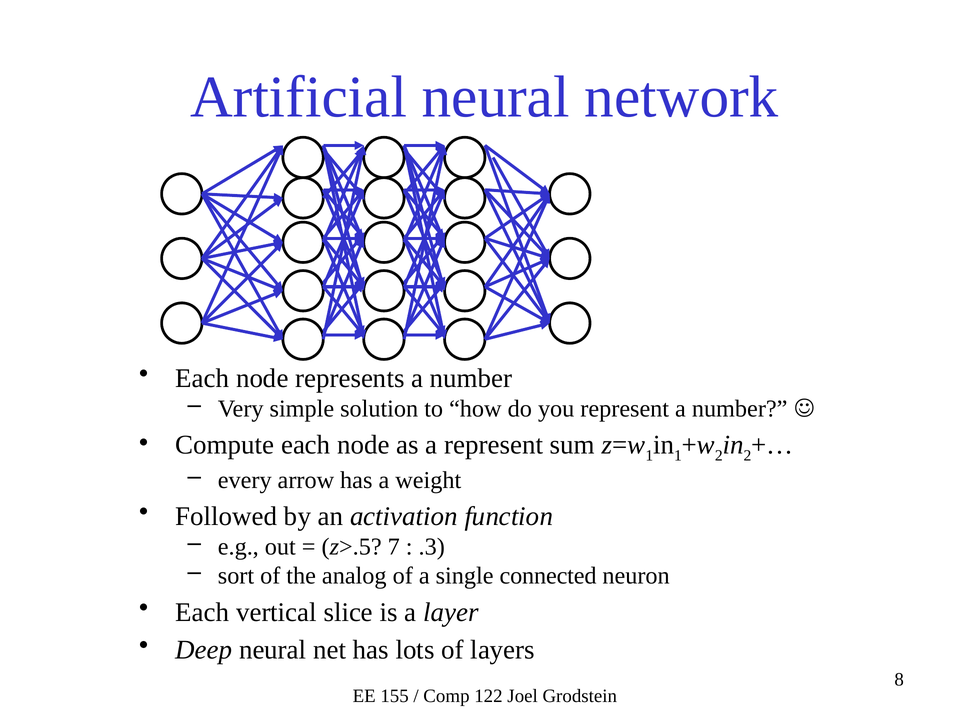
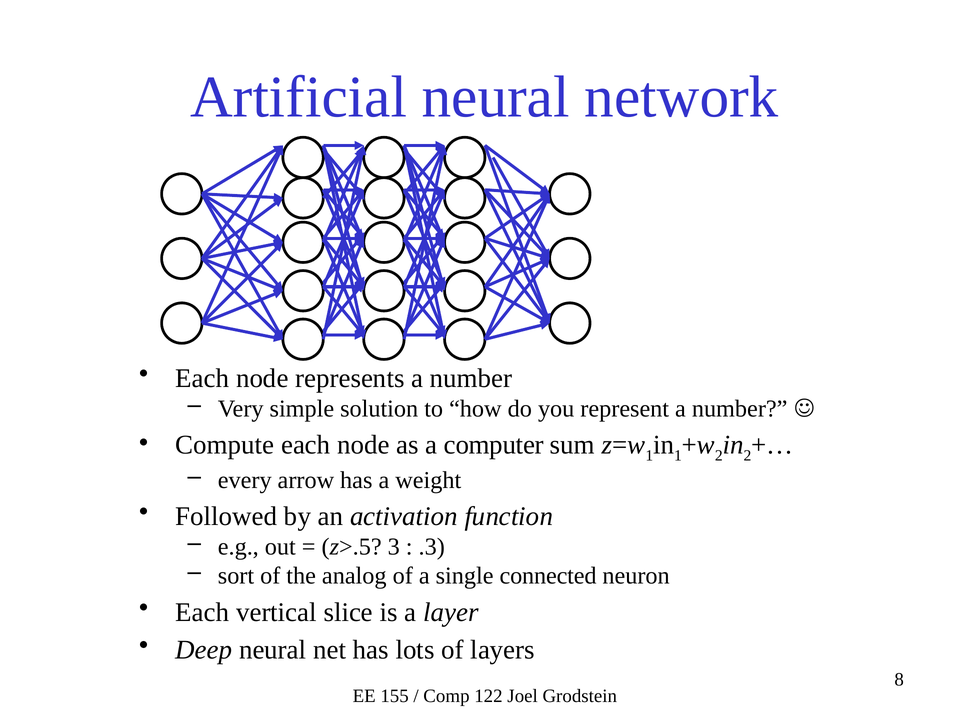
a represent: represent -> computer
7: 7 -> 3
